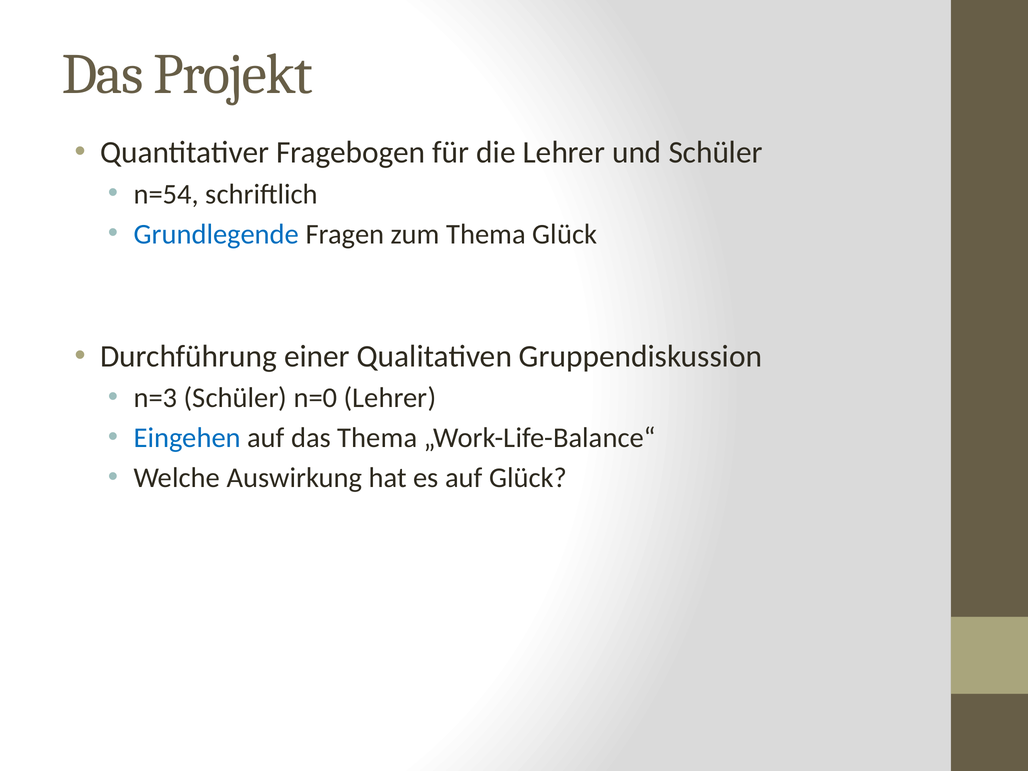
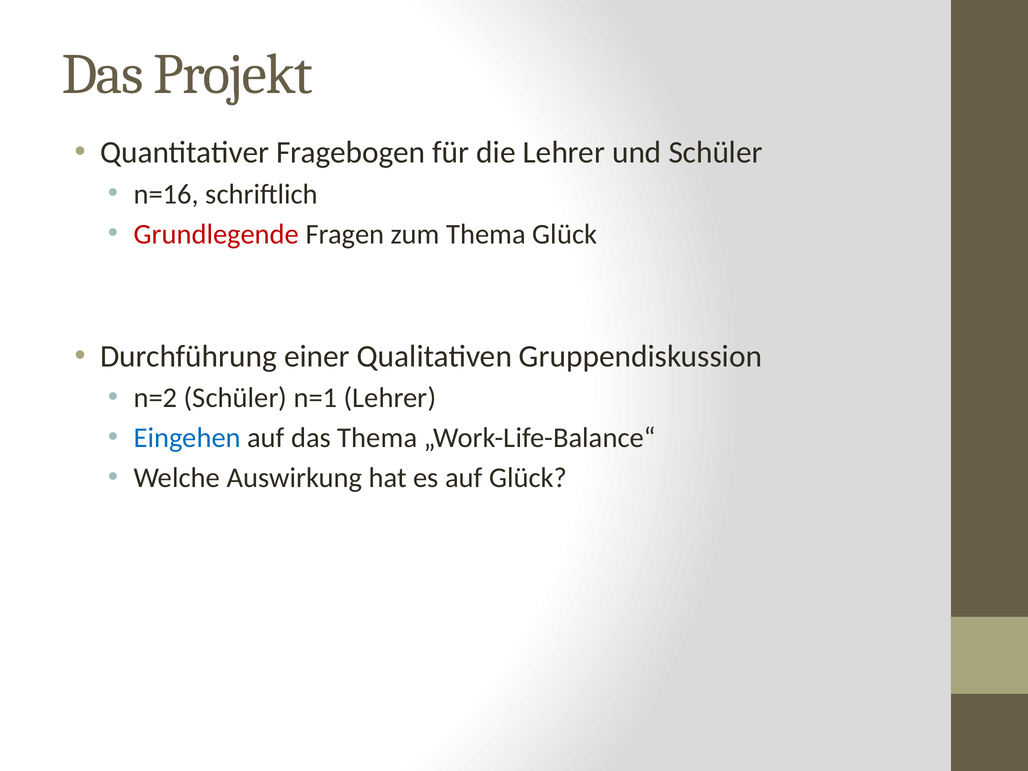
n=54: n=54 -> n=16
Grundlegende colour: blue -> red
n=3: n=3 -> n=2
n=0: n=0 -> n=1
